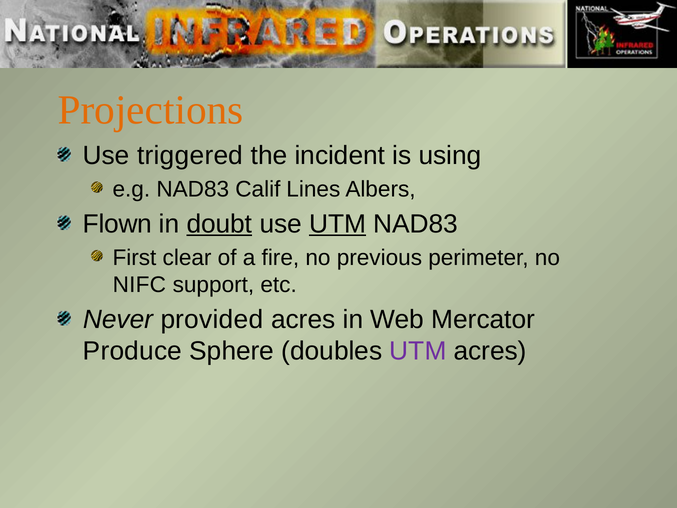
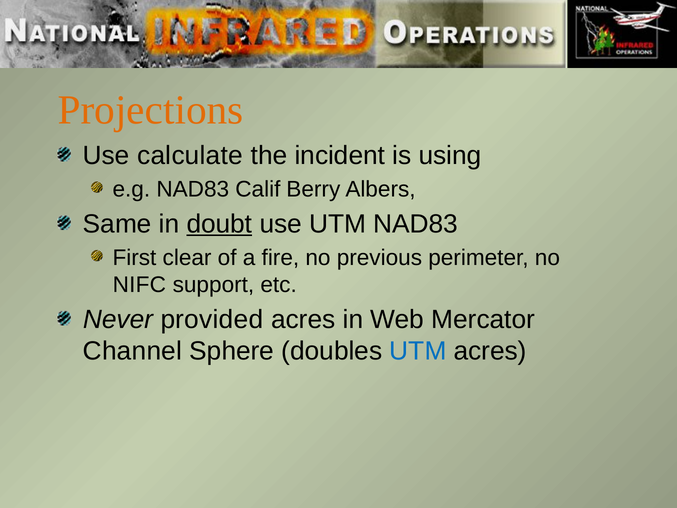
triggered: triggered -> calculate
Lines: Lines -> Berry
Flown: Flown -> Same
UTM at (338, 224) underline: present -> none
Produce: Produce -> Channel
UTM at (418, 351) colour: purple -> blue
